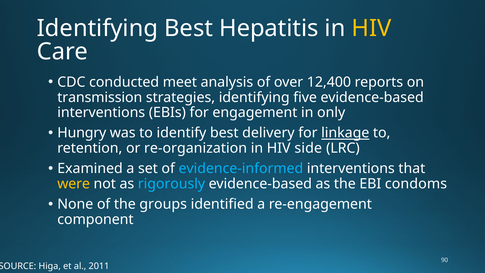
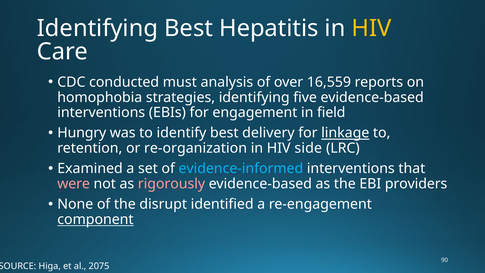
meet: meet -> must
12,400: 12,400 -> 16,559
transmission: transmission -> homophobia
only: only -> field
were colour: yellow -> pink
rigorously colour: light blue -> pink
condoms: condoms -> providers
groups: groups -> disrupt
component underline: none -> present
2011: 2011 -> 2075
